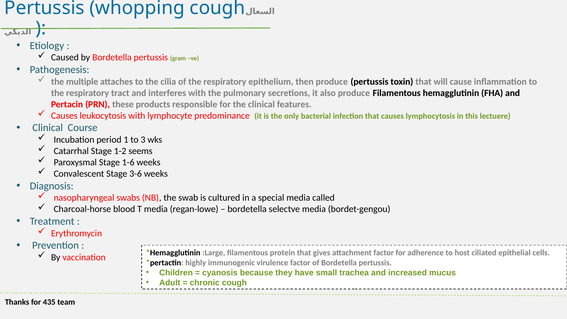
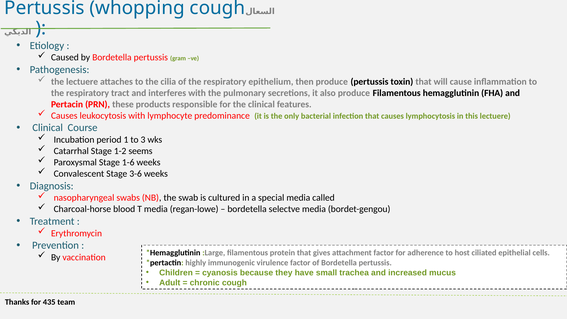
the multiple: multiple -> lectuere
